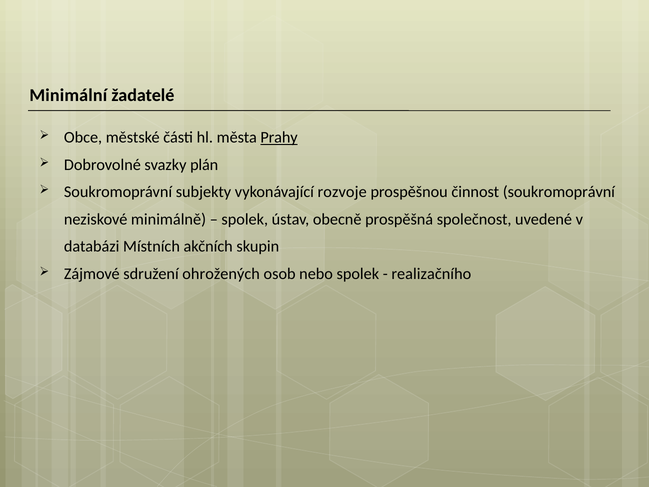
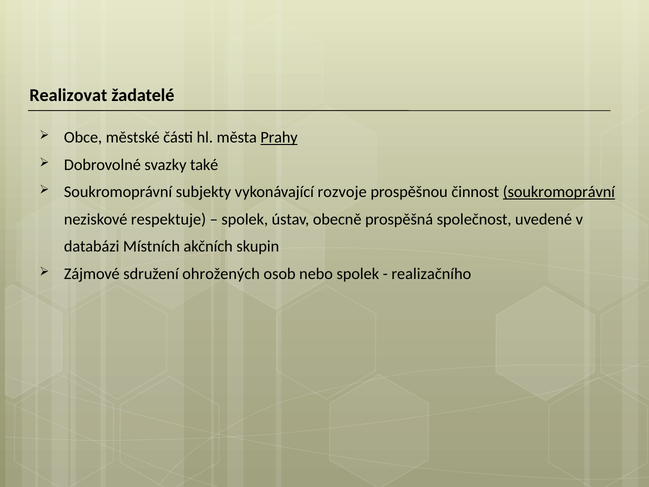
Minimální: Minimální -> Realizovat
plán: plán -> také
soukromoprávní at (559, 192) underline: none -> present
minimálně: minimálně -> respektuje
